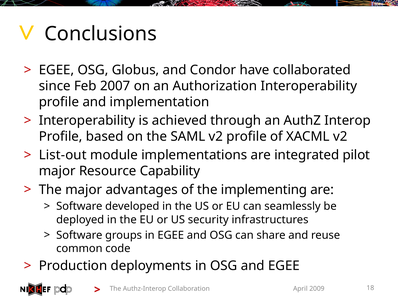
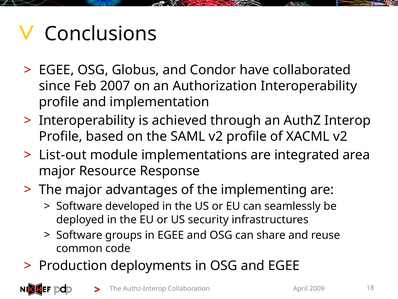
pilot: pilot -> area
Capability: Capability -> Response
